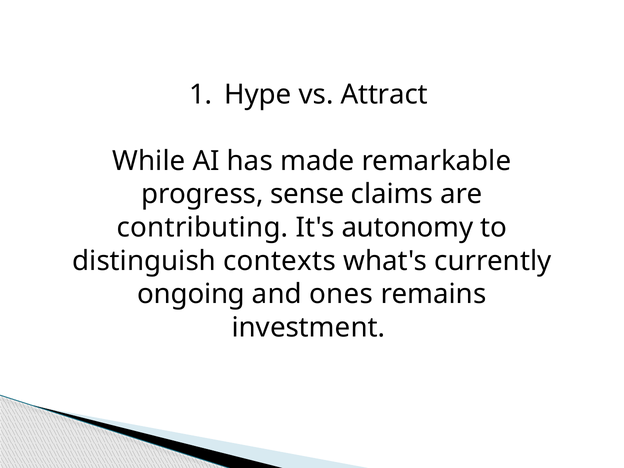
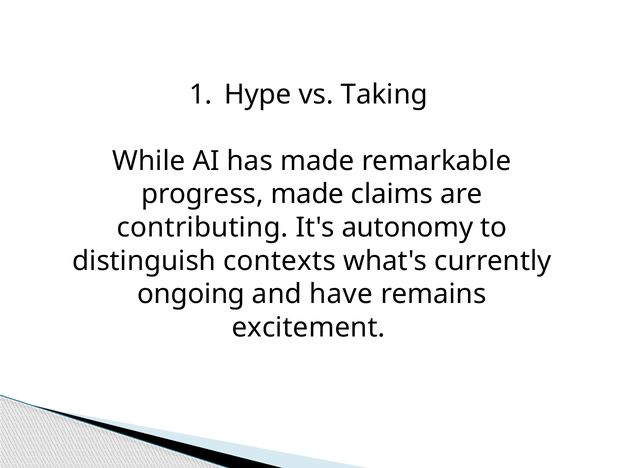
Attract: Attract -> Taking
progress sense: sense -> made
ones: ones -> have
investment: investment -> excitement
